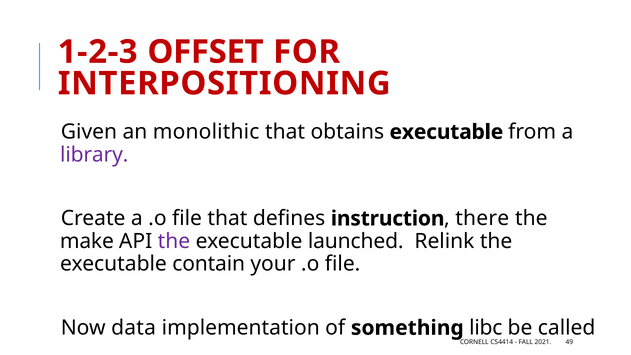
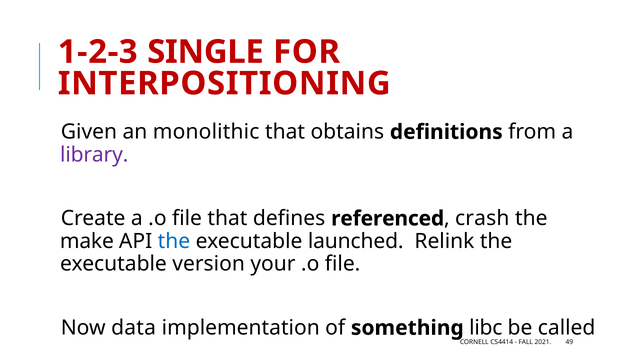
OFFSET: OFFSET -> SINGLE
obtains executable: executable -> definitions
instruction: instruction -> referenced
there: there -> crash
the at (174, 241) colour: purple -> blue
contain: contain -> version
